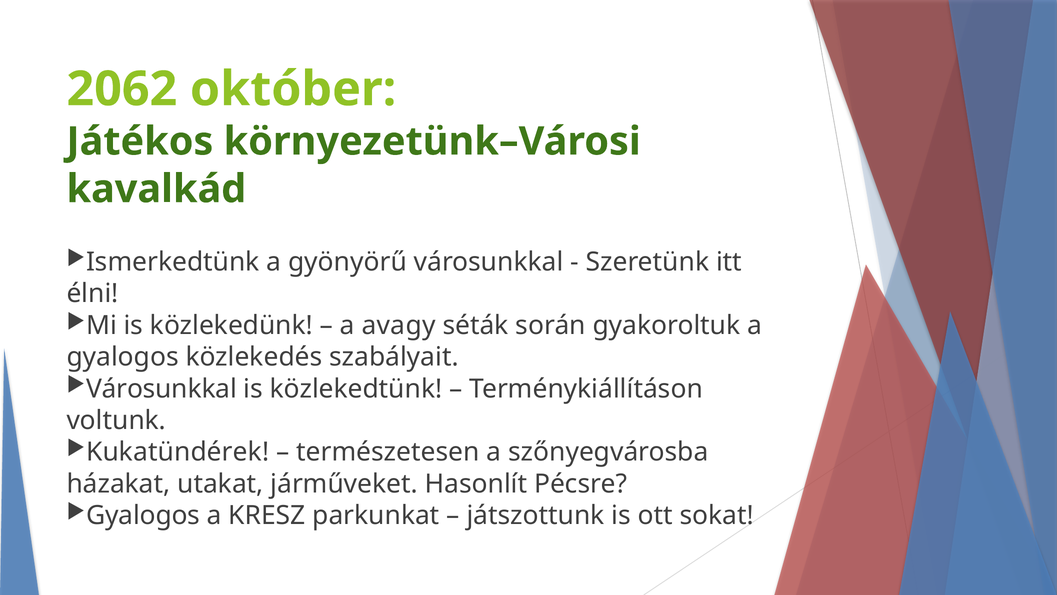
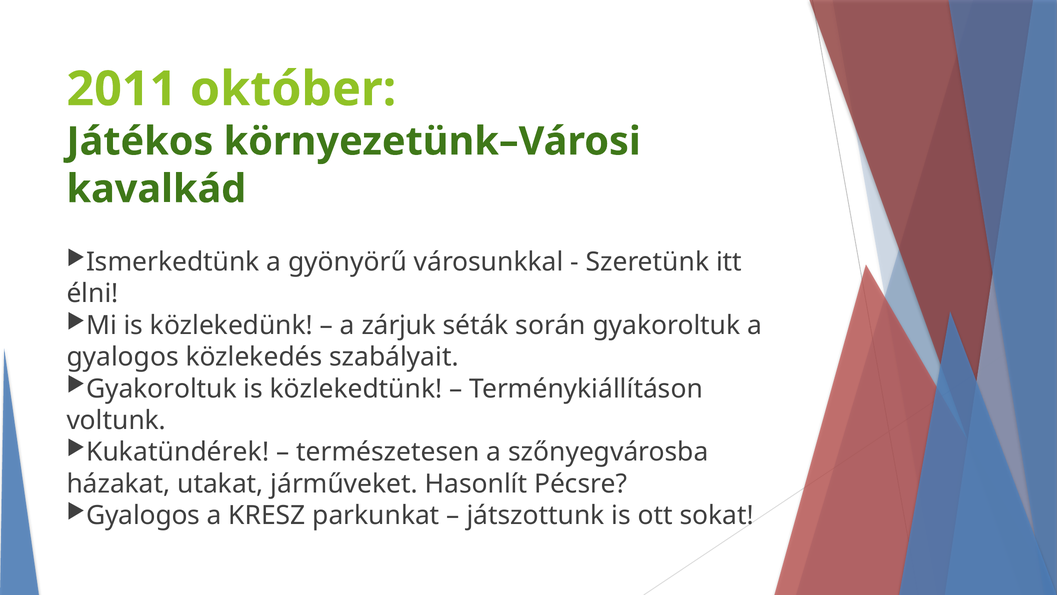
2062: 2062 -> 2011
avagy: avagy -> zárjuk
Városunkkal at (161, 388): Városunkkal -> Gyakoroltuk
